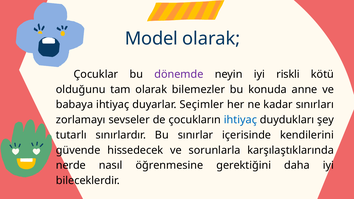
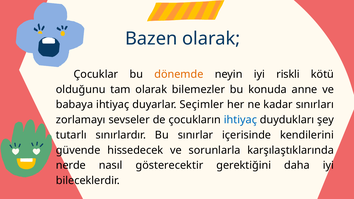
Model: Model -> Bazen
dönemde colour: purple -> orange
öğrenmesine: öğrenmesine -> gösterecektir
